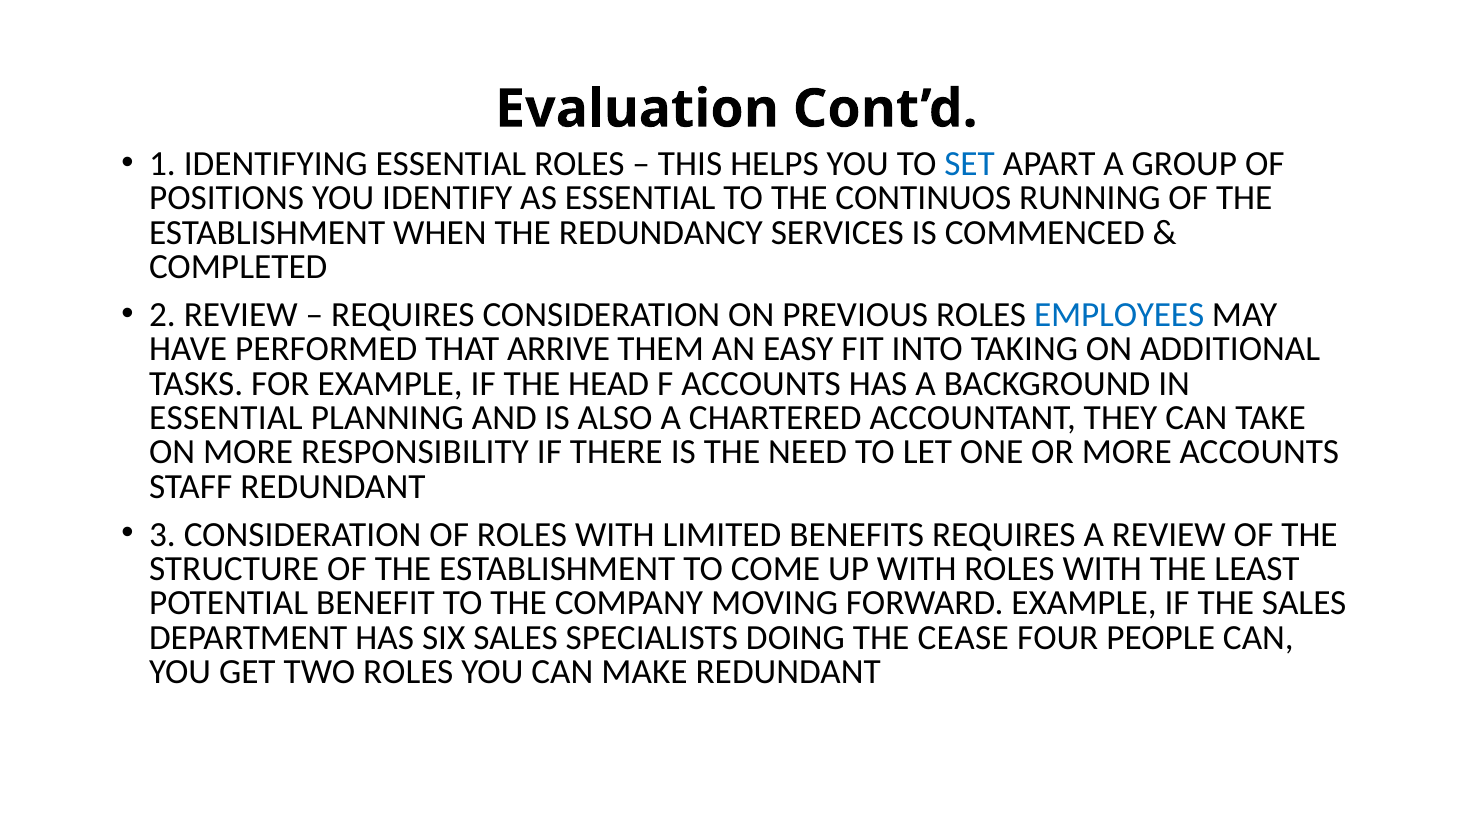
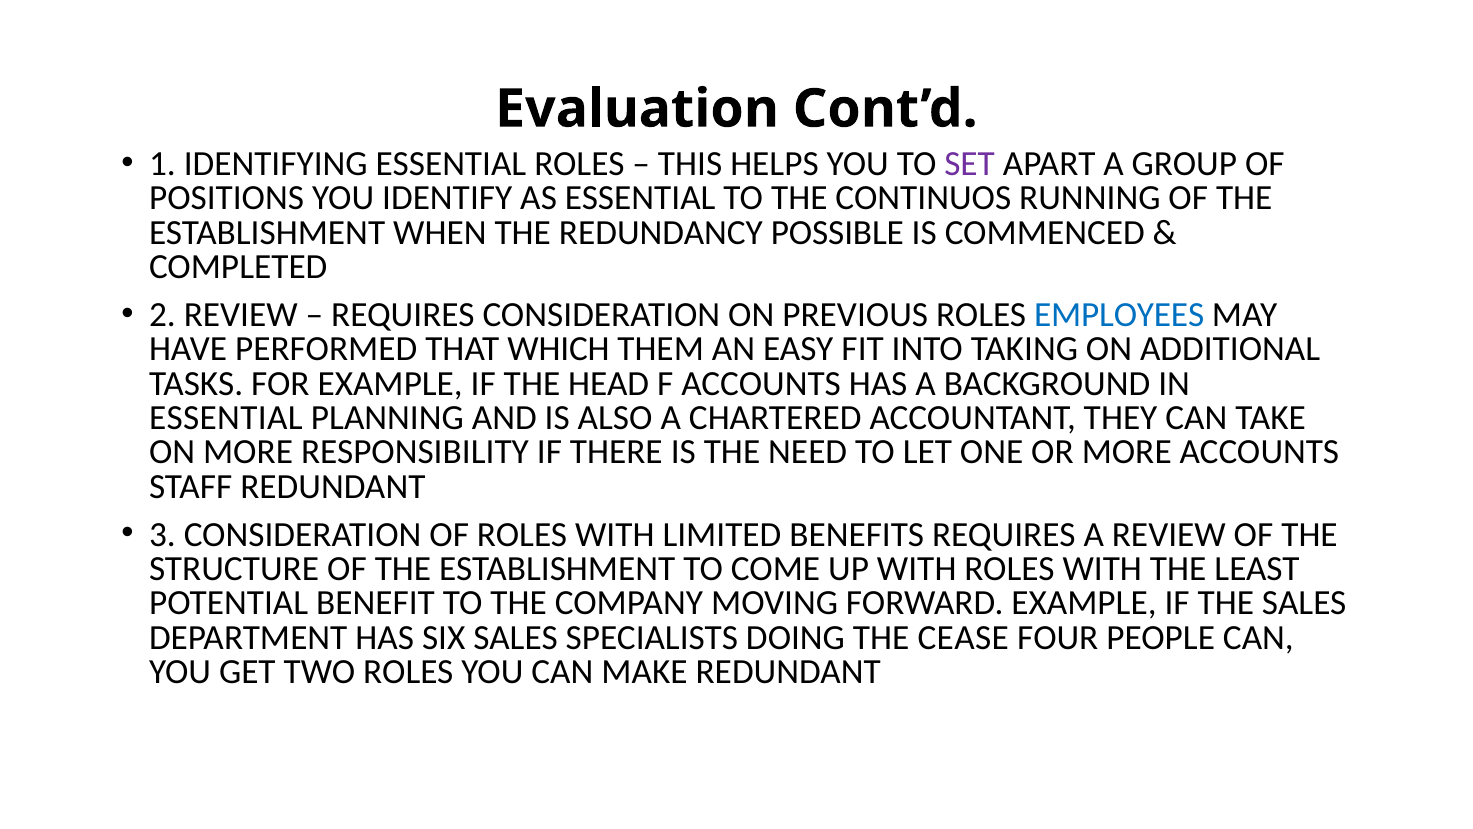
SET colour: blue -> purple
SERVICES: SERVICES -> POSSIBLE
ARRIVE: ARRIVE -> WHICH
